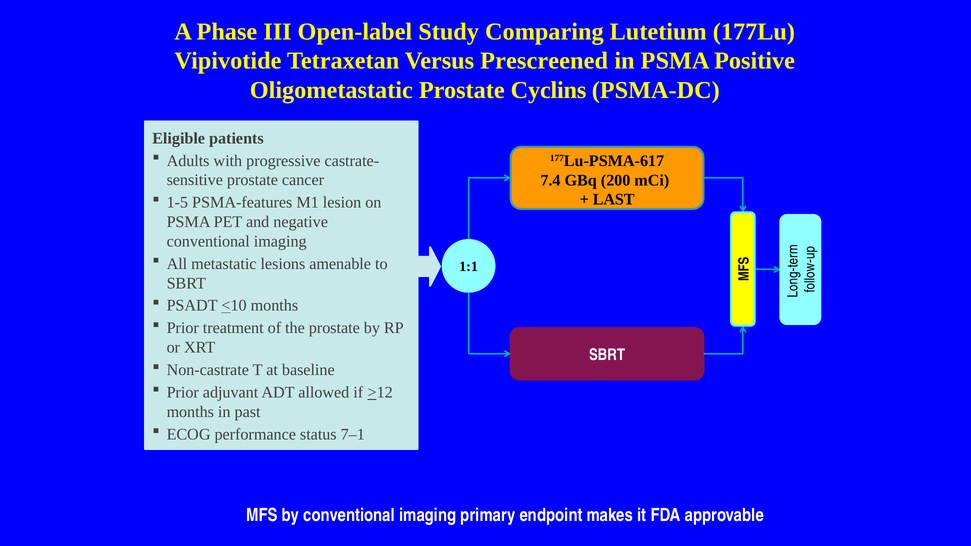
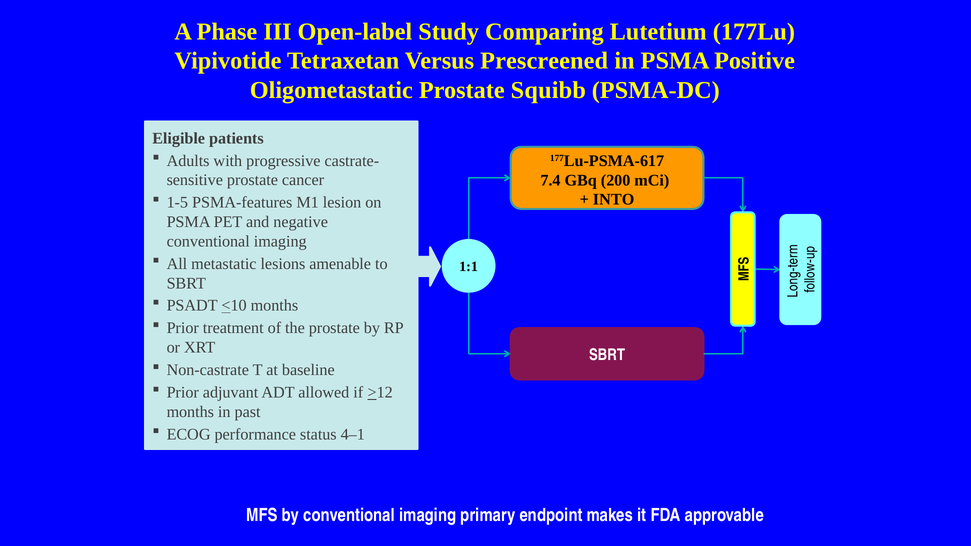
Cyclins: Cyclins -> Squibb
LAST: LAST -> INTO
7–1: 7–1 -> 4–1
